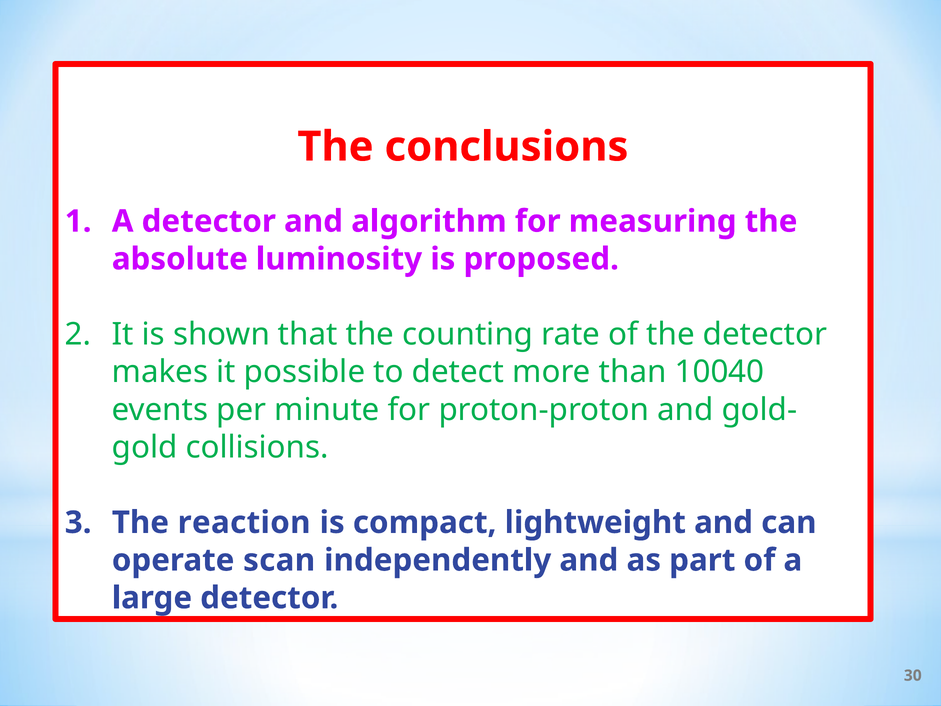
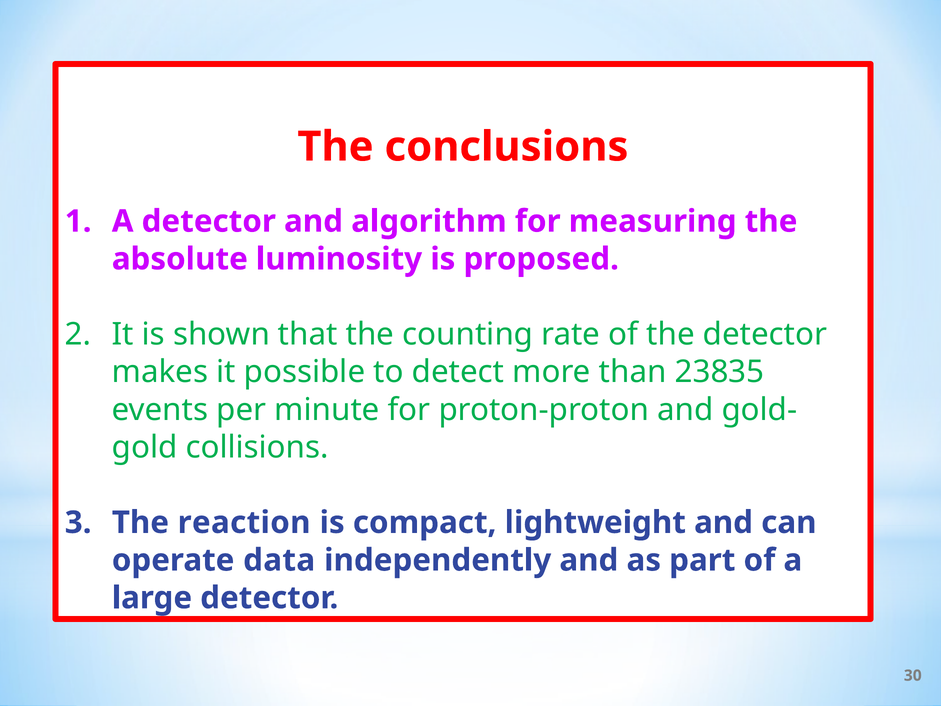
10040: 10040 -> 23835
scan: scan -> data
